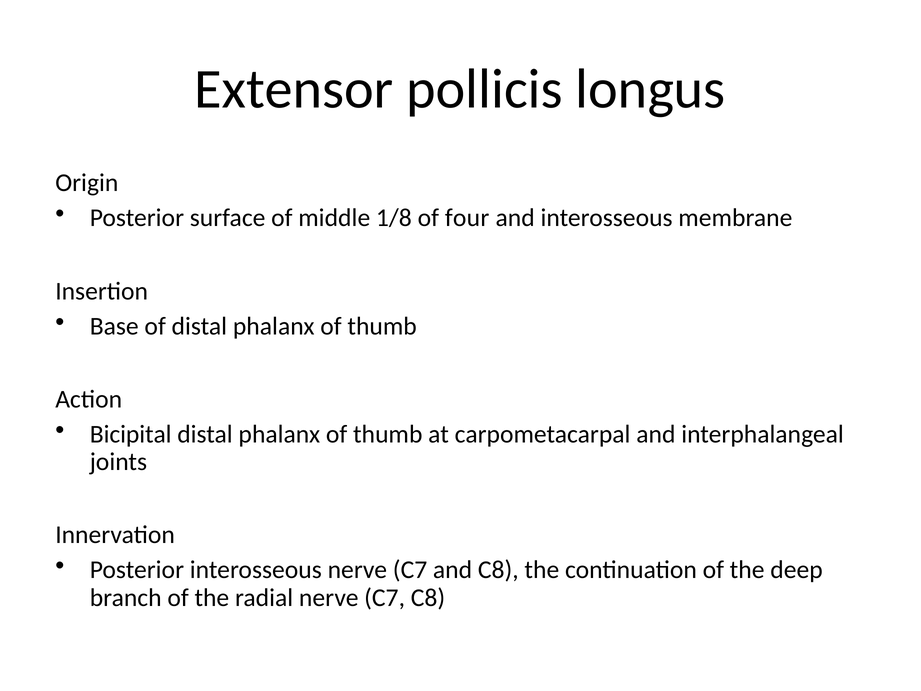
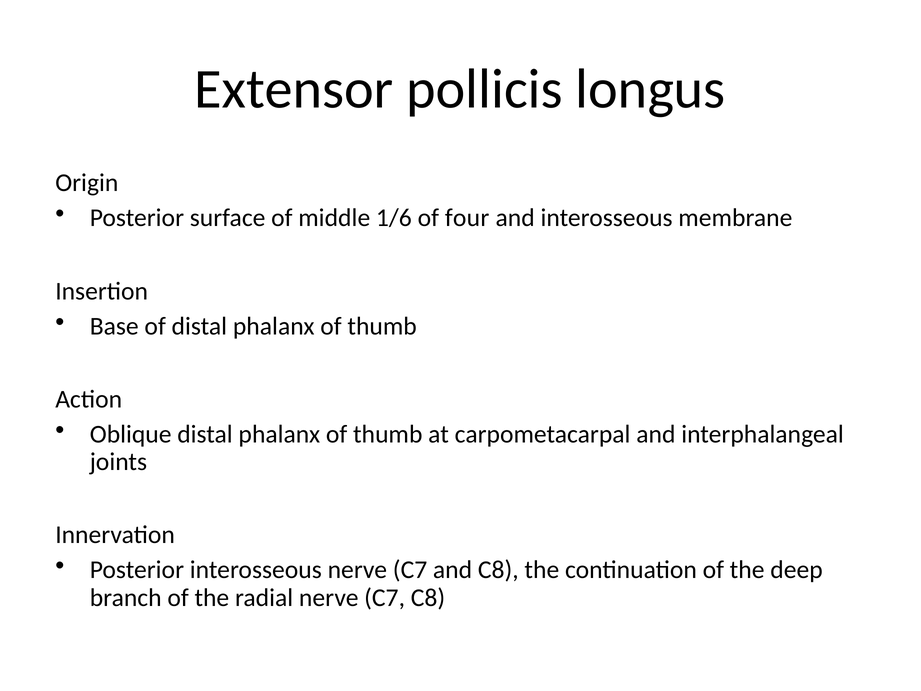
1/8: 1/8 -> 1/6
Bicipital: Bicipital -> Oblique
